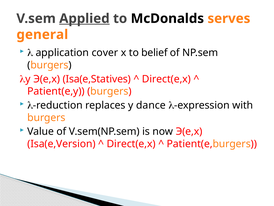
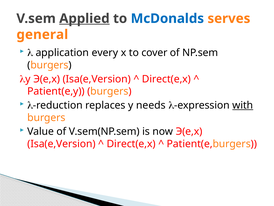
McDonalds colour: black -> blue
cover: cover -> every
belief: belief -> cover
y Э(e,x Isa(e,Statives: Isa(e,Statives -> Isa(e,Version
dance: dance -> needs
with underline: none -> present
